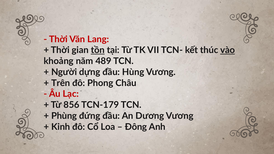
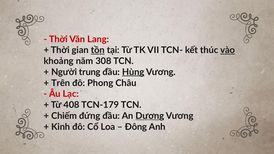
489: 489 -> 308
dựng: dựng -> trung
Hùng underline: none -> present
856: 856 -> 408
Phùng: Phùng -> Chiếm
Dương underline: none -> present
